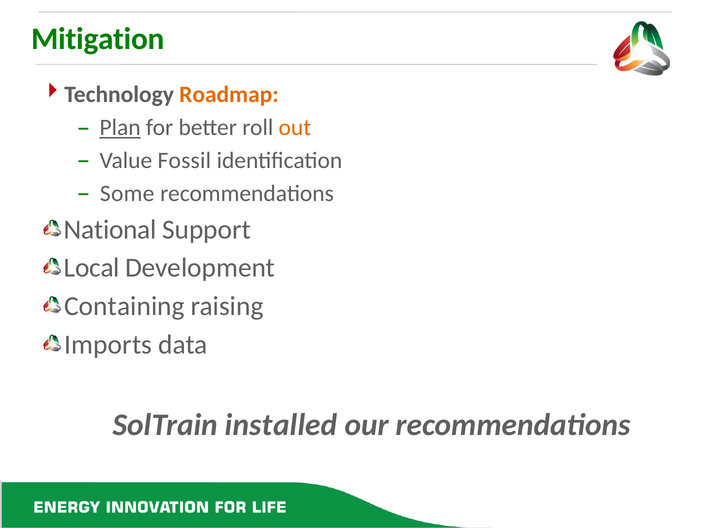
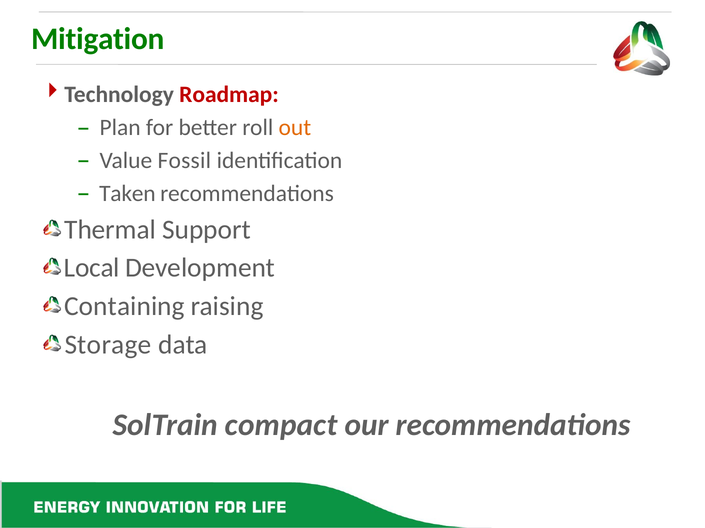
Roadmap colour: orange -> red
Plan underline: present -> none
Some: Some -> Taken
National: National -> Thermal
Imports: Imports -> Storage
installed: installed -> compact
